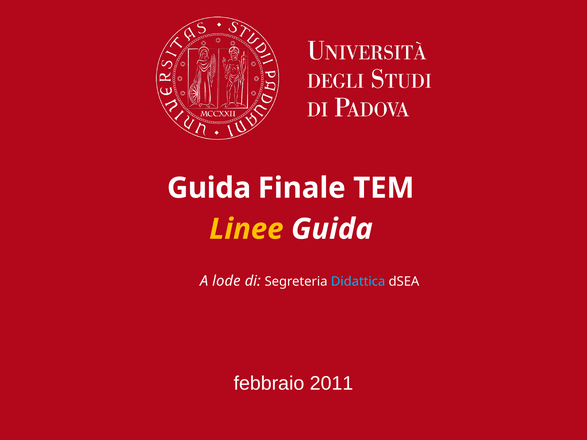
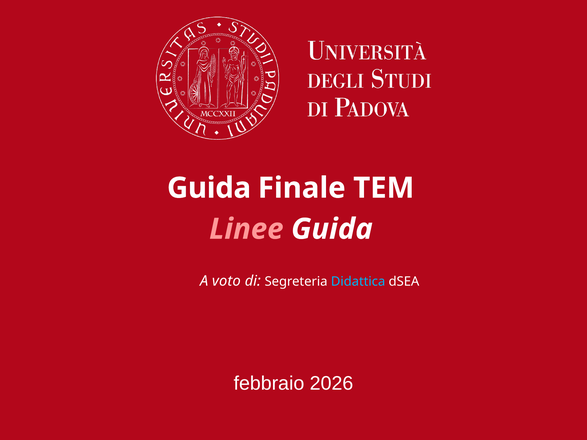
Linee colour: yellow -> pink
lode: lode -> voto
2011: 2011 -> 2026
